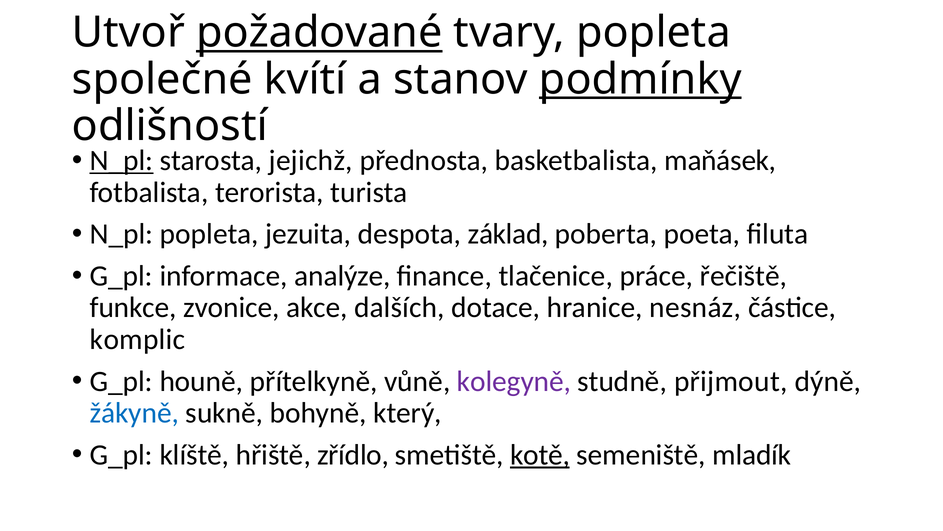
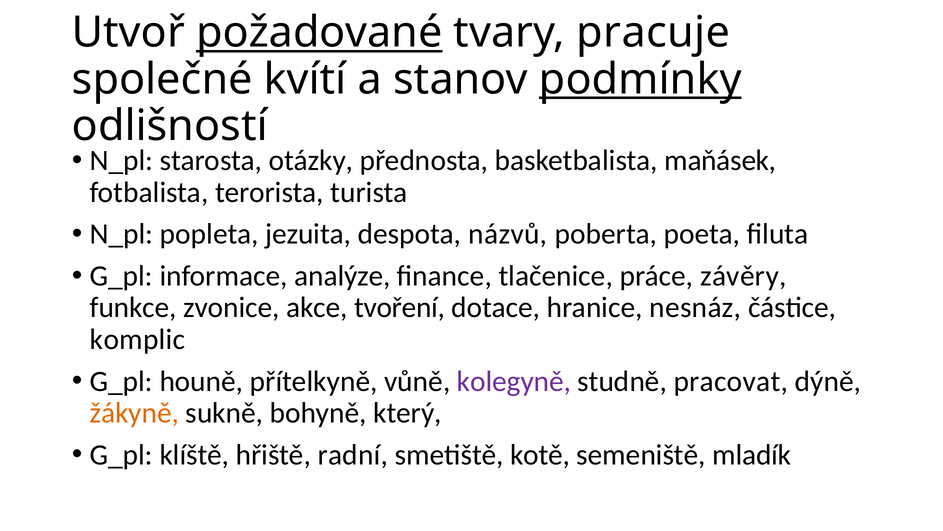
tvary popleta: popleta -> pracuje
N_pl at (121, 160) underline: present -> none
jejichž: jejichž -> otázky
základ: základ -> názvů
řečiště: řečiště -> závěry
dalších: dalších -> tvoření
přijmout: přijmout -> pracovat
žákyně colour: blue -> orange
zřídlo: zřídlo -> radní
kotě underline: present -> none
